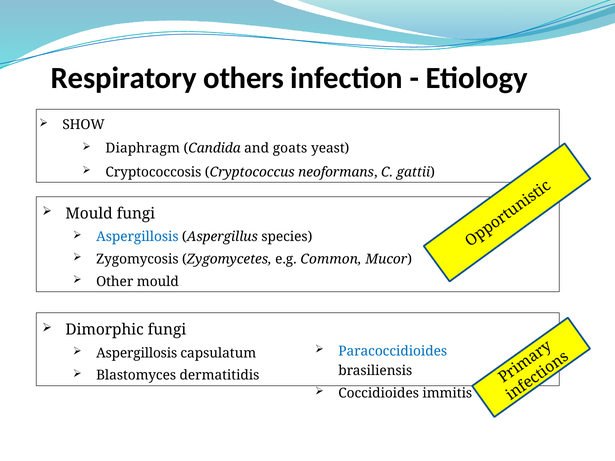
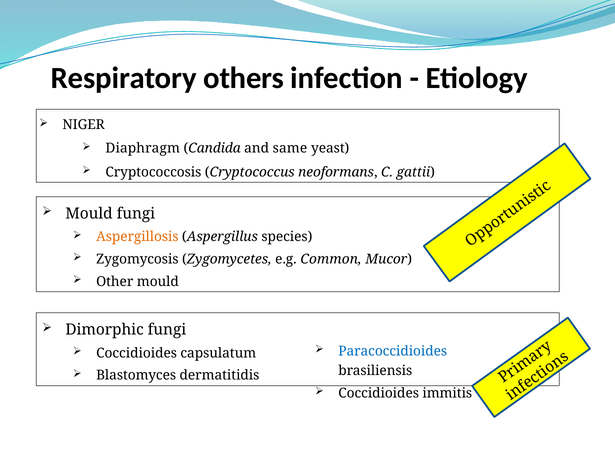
SHOW: SHOW -> NIGER
goats: goats -> same
Aspergillosis at (137, 237) colour: blue -> orange
Aspergillosis at (137, 353): Aspergillosis -> Coccidioides
